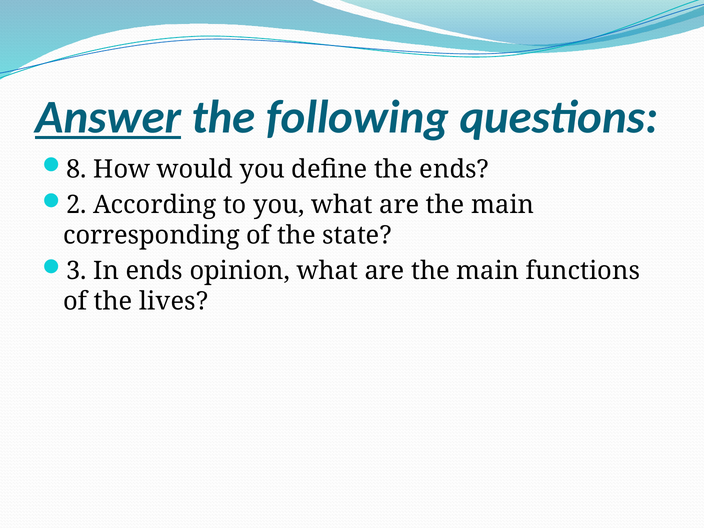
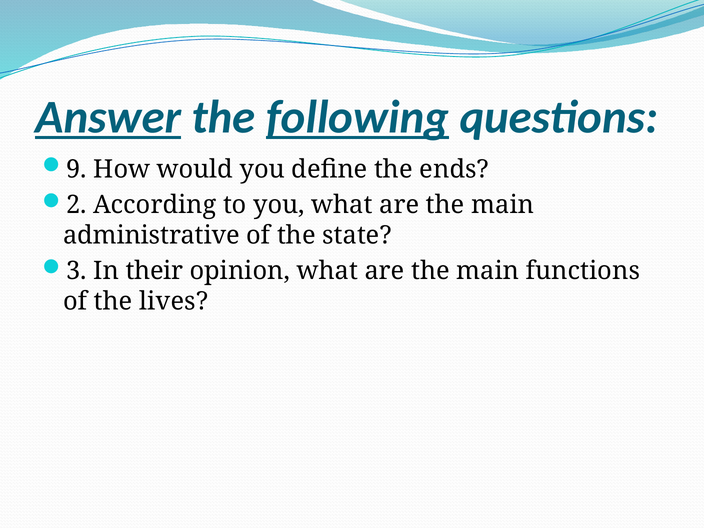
following underline: none -> present
8: 8 -> 9
corresponding: corresponding -> administrative
In ends: ends -> their
